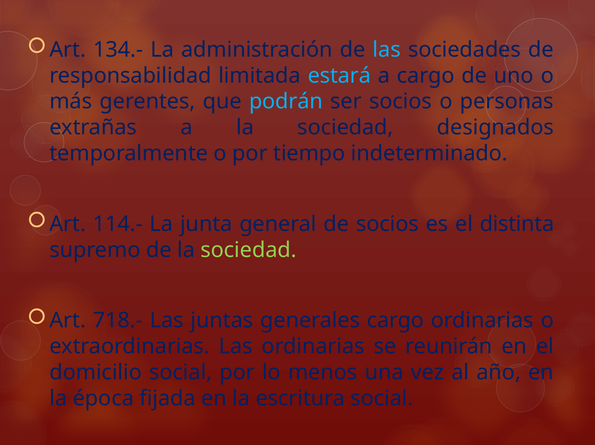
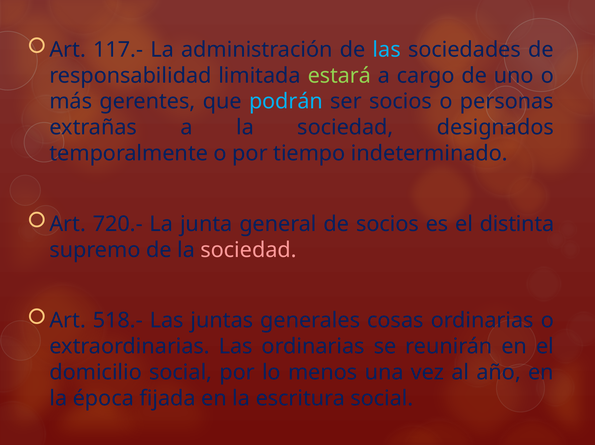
134.-: 134.- -> 117.-
estará colour: light blue -> light green
114.-: 114.- -> 720.-
sociedad at (249, 250) colour: light green -> pink
718.-: 718.- -> 518.-
generales cargo: cargo -> cosas
